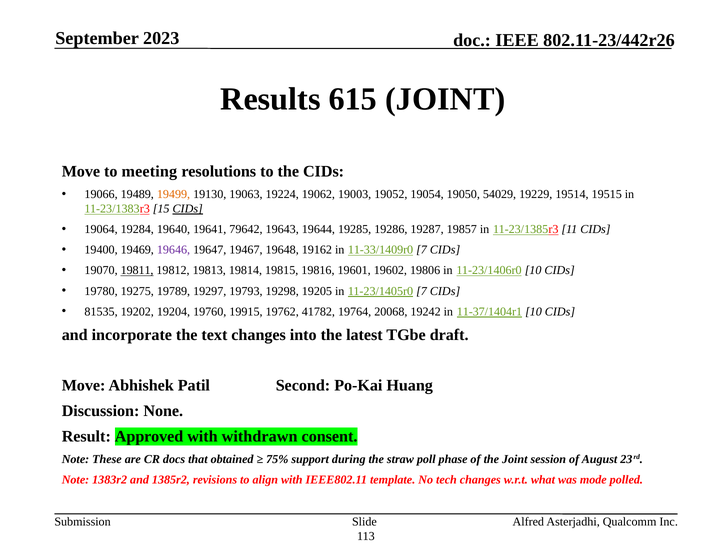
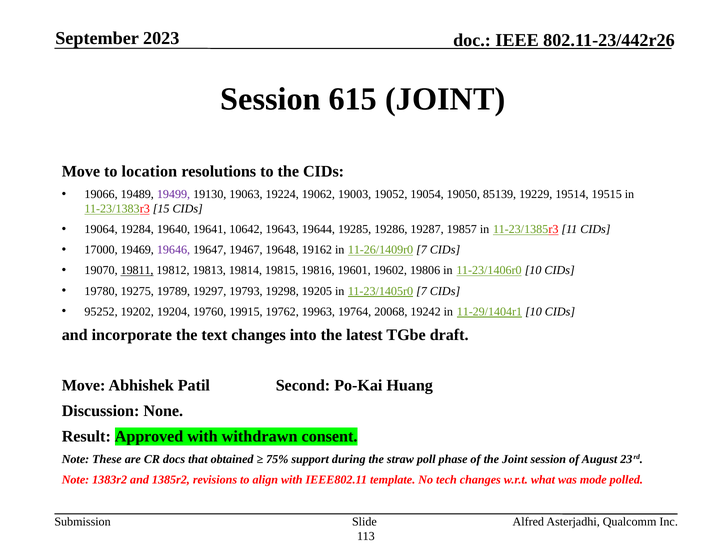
Results at (270, 99): Results -> Session
meeting: meeting -> location
19499 colour: orange -> purple
54029: 54029 -> 85139
CIDs at (188, 209) underline: present -> none
79642: 79642 -> 10642
19400: 19400 -> 17000
11-33/1409r0: 11-33/1409r0 -> 11-26/1409r0
81535: 81535 -> 95252
41782: 41782 -> 19963
11-37/1404r1: 11-37/1404r1 -> 11-29/1404r1
